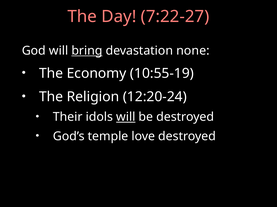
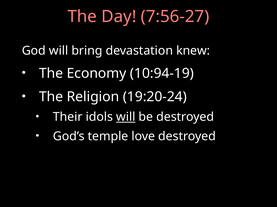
7:22-27: 7:22-27 -> 7:56-27
bring underline: present -> none
none: none -> knew
10:55-19: 10:55-19 -> 10:94-19
12:20-24: 12:20-24 -> 19:20-24
